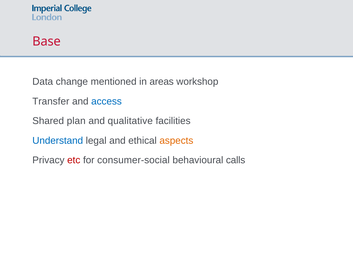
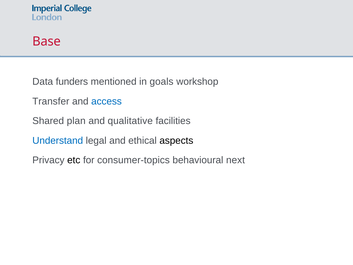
change: change -> funders
areas: areas -> goals
aspects colour: orange -> black
etc colour: red -> black
consumer-social: consumer-social -> consumer-topics
calls: calls -> next
